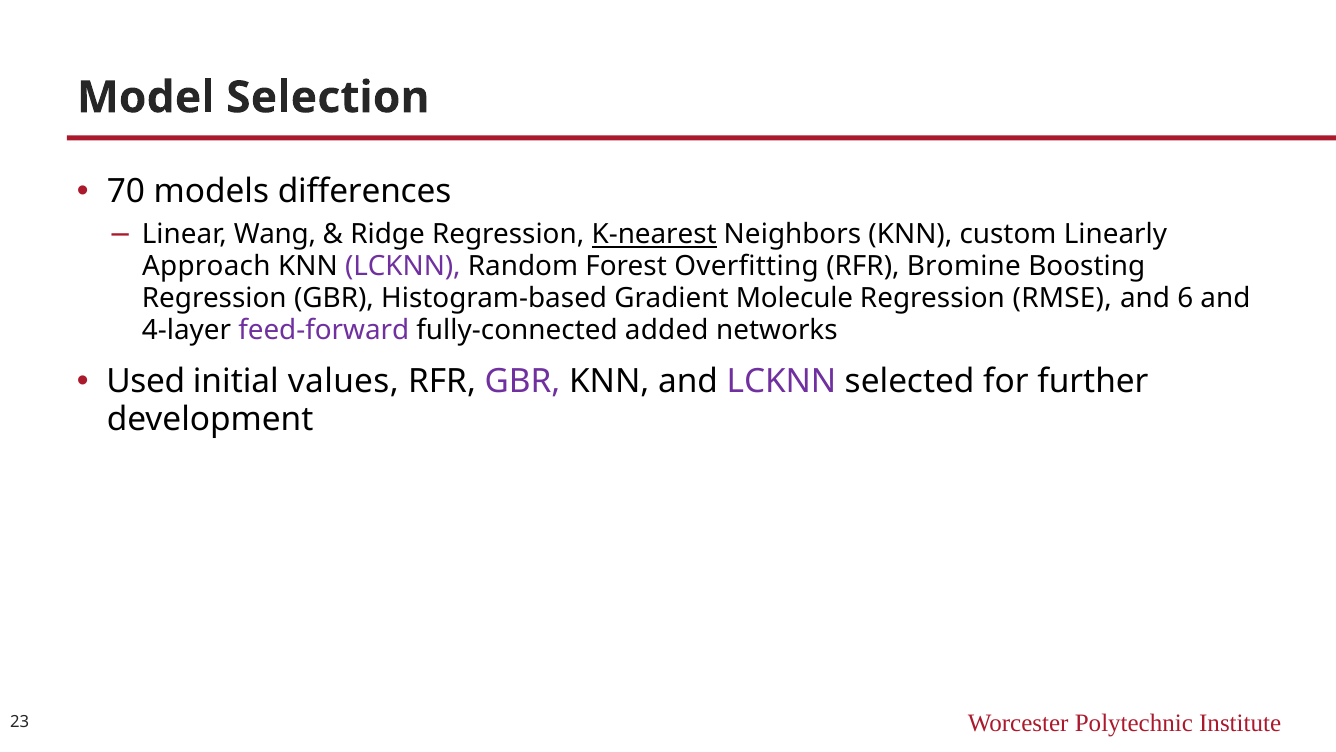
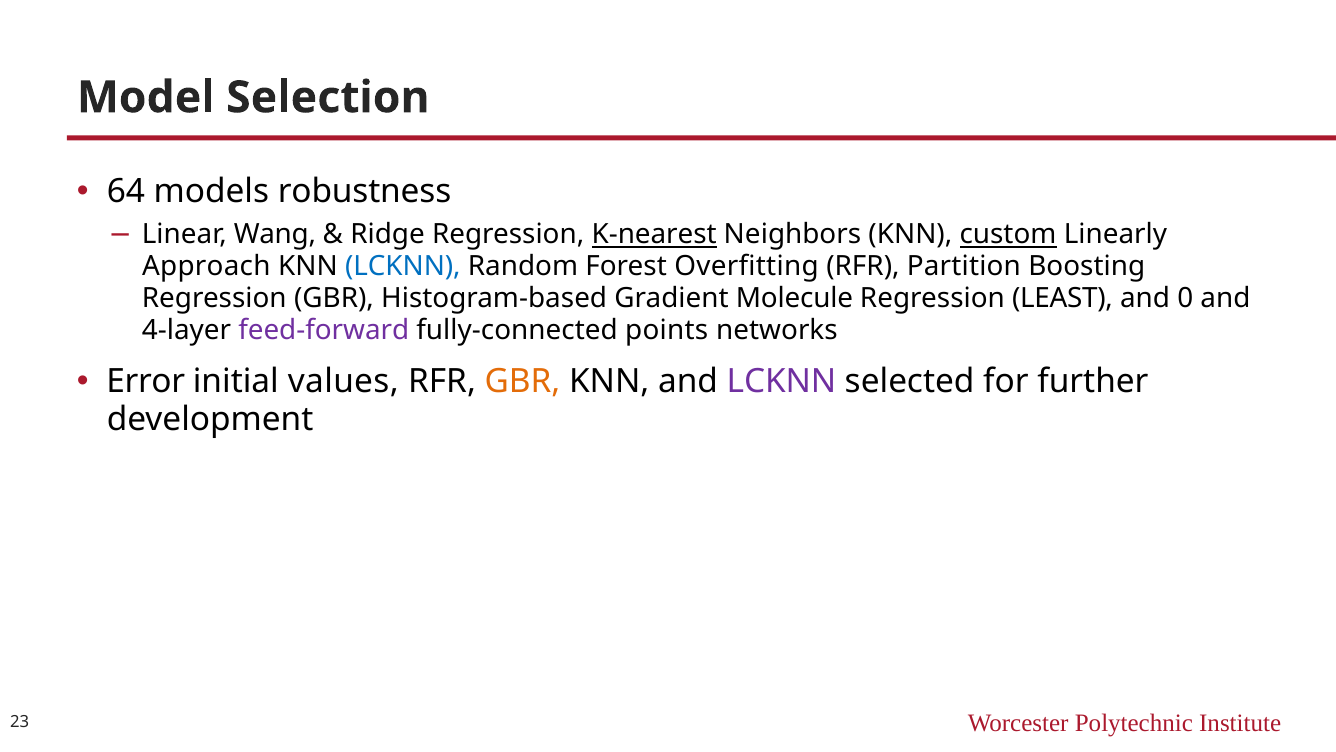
70: 70 -> 64
differences: differences -> robustness
custom underline: none -> present
LCKNN at (403, 266) colour: purple -> blue
Bromine: Bromine -> Partition
RMSE: RMSE -> LEAST
6: 6 -> 0
added: added -> points
Used: Used -> Error
GBR at (522, 382) colour: purple -> orange
